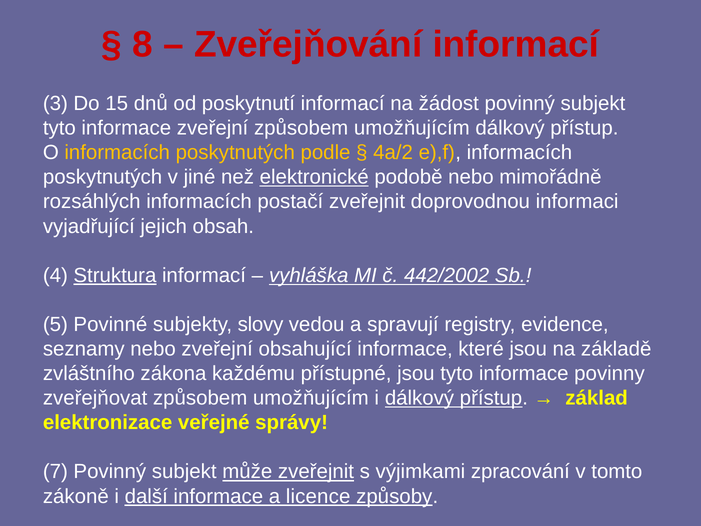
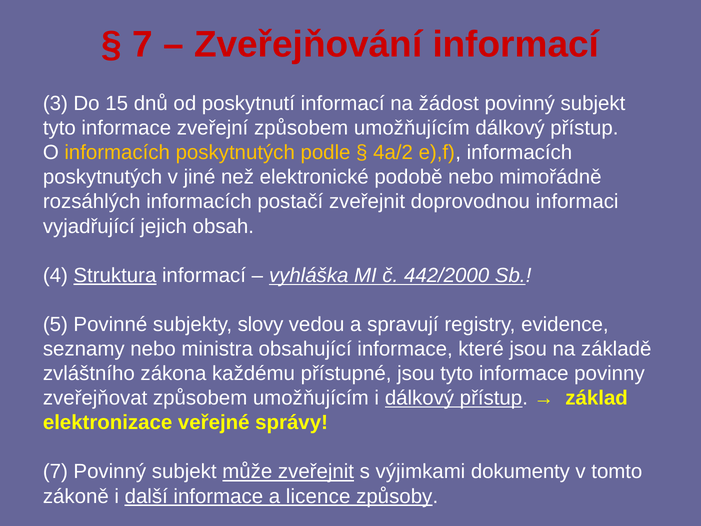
8 at (143, 44): 8 -> 7
elektronické underline: present -> none
442/2002: 442/2002 -> 442/2000
nebo zveřejní: zveřejní -> ministra
zpracování: zpracování -> dokumenty
